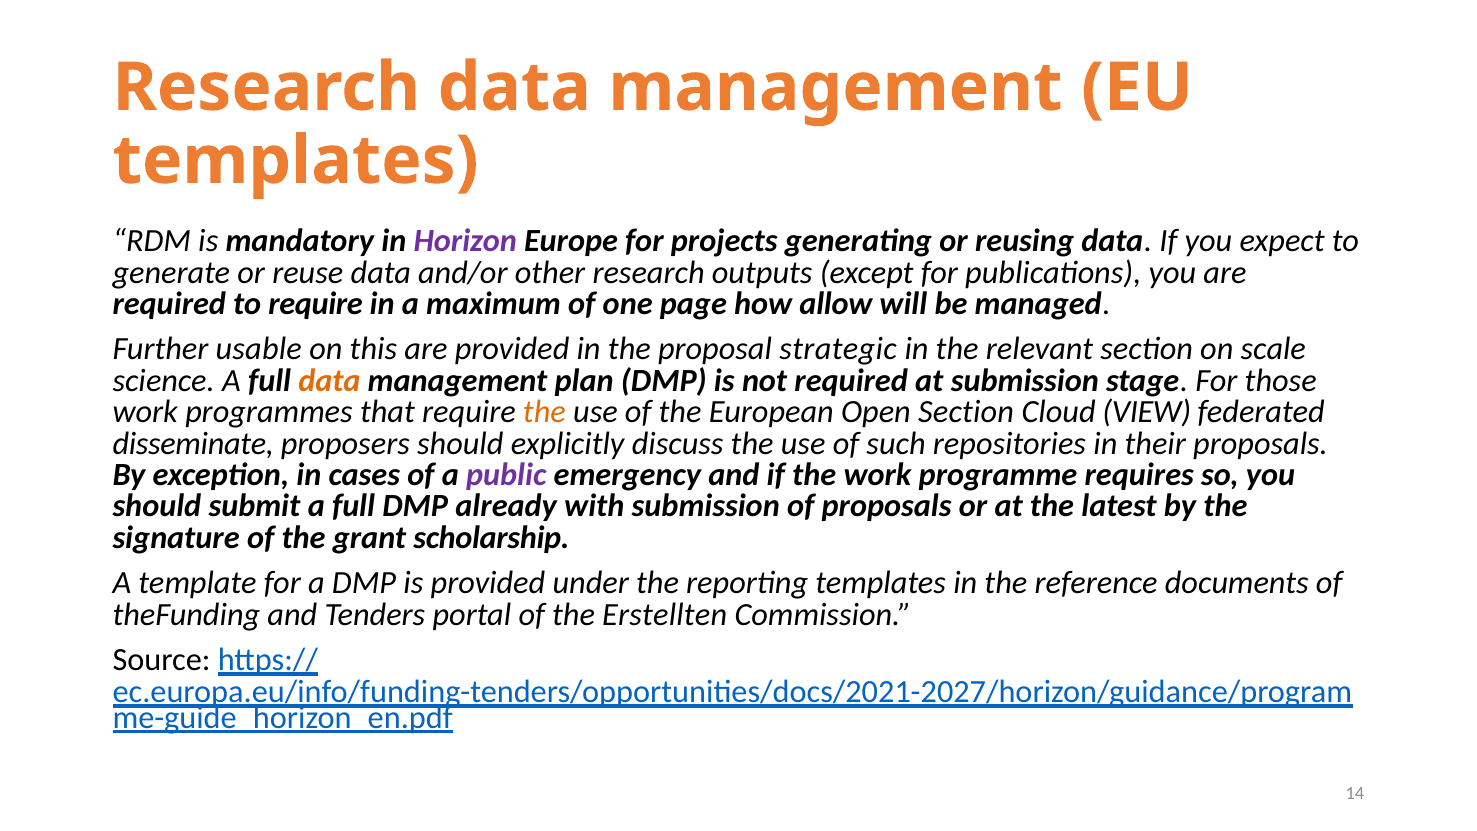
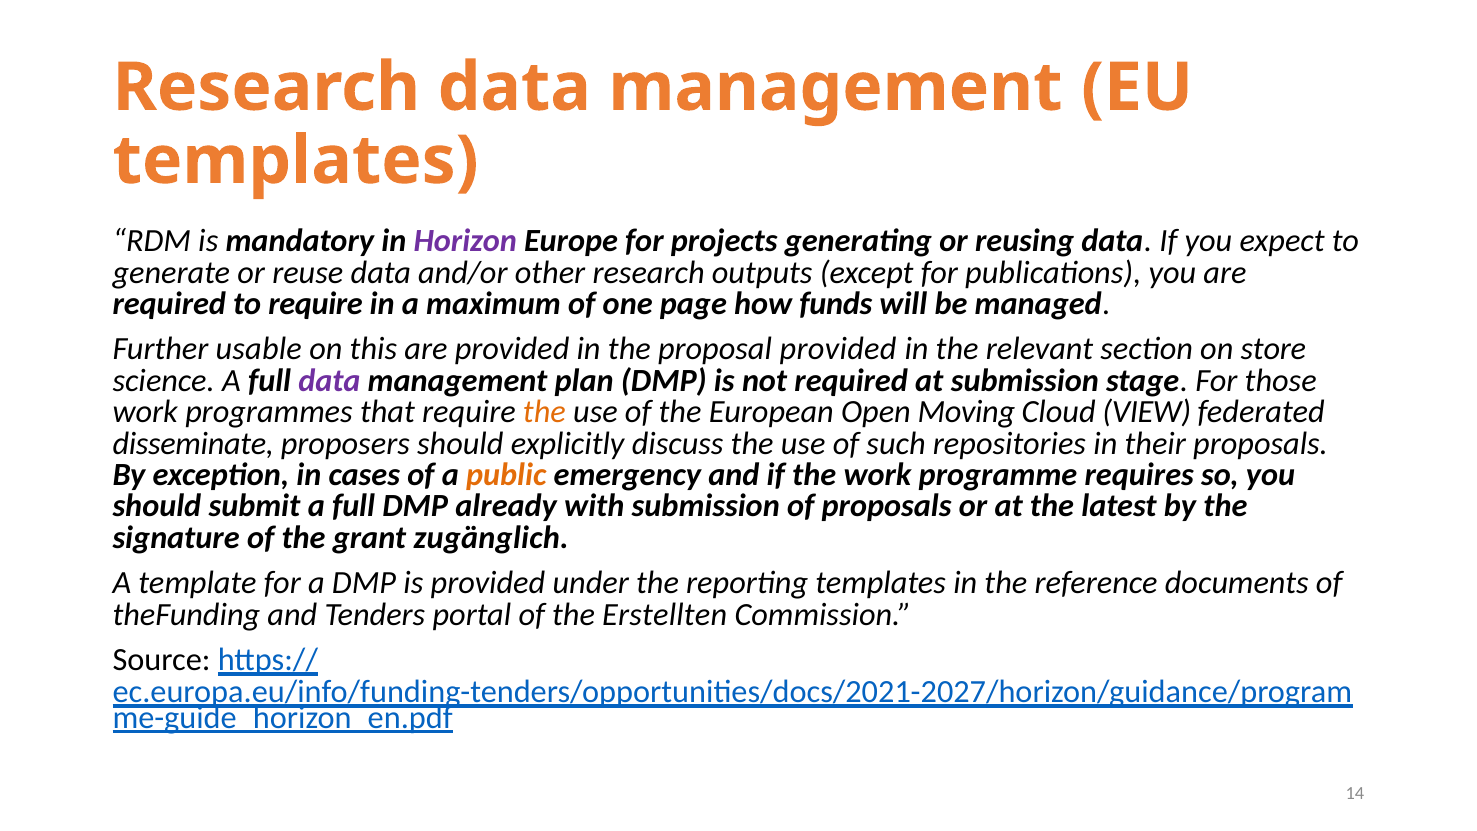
allow: allow -> funds
proposal strategic: strategic -> provided
scale: scale -> store
data at (329, 381) colour: orange -> purple
Open Section: Section -> Moving
public colour: purple -> orange
scholarship: scholarship -> zugänglich
